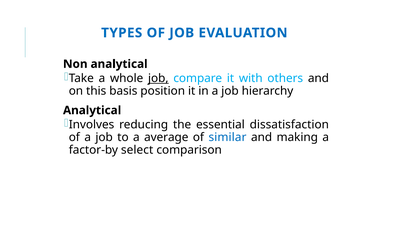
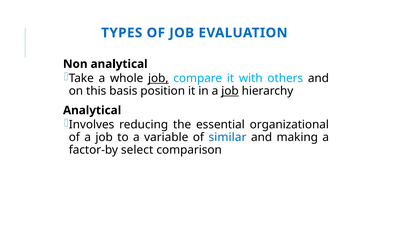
job at (230, 91) underline: none -> present
dissatisfaction: dissatisfaction -> organizational
average: average -> variable
